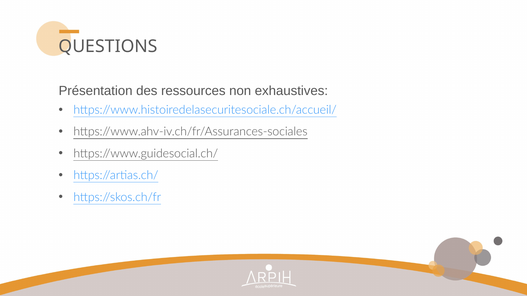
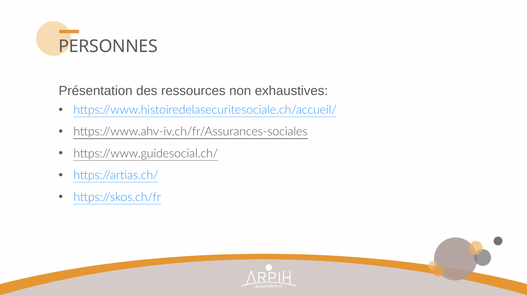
QUESTIONS: QUESTIONS -> PERSONNES
